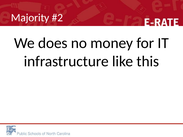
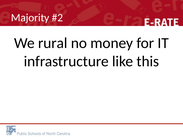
does: does -> rural
